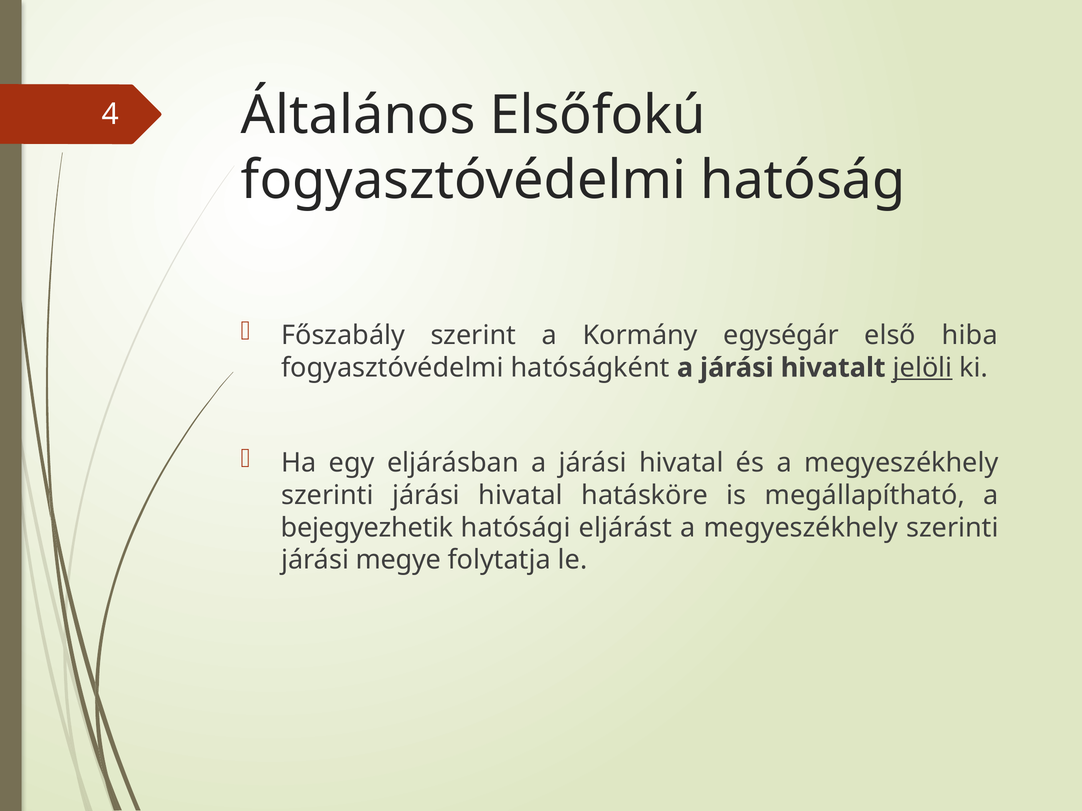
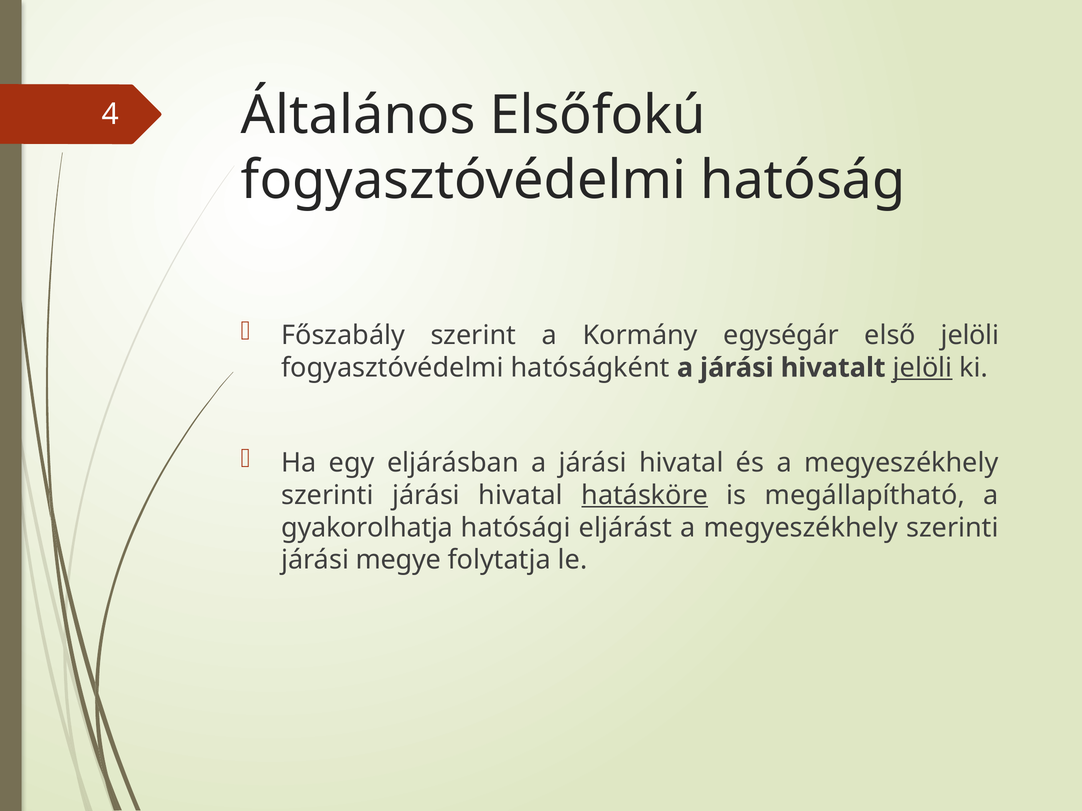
első hiba: hiba -> jelöli
hatásköre underline: none -> present
bejegyezhetik: bejegyezhetik -> gyakorolhatja
